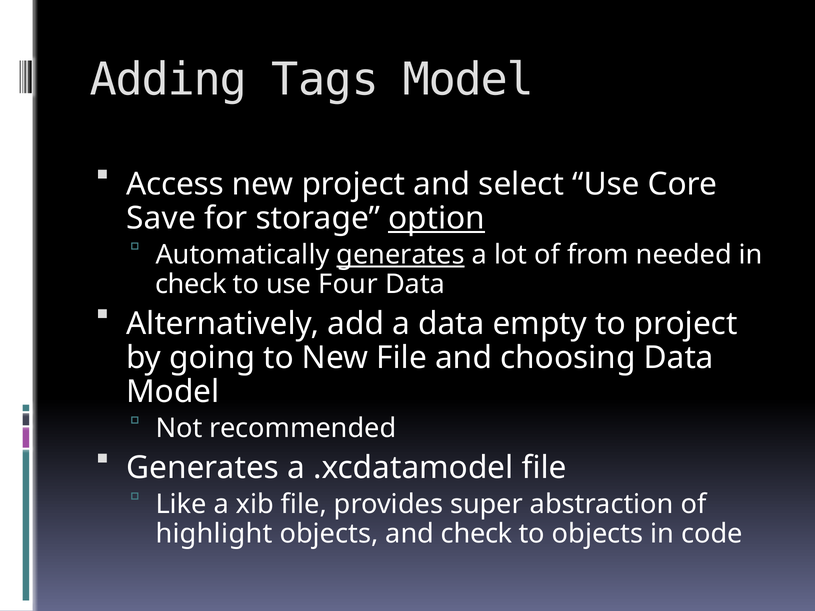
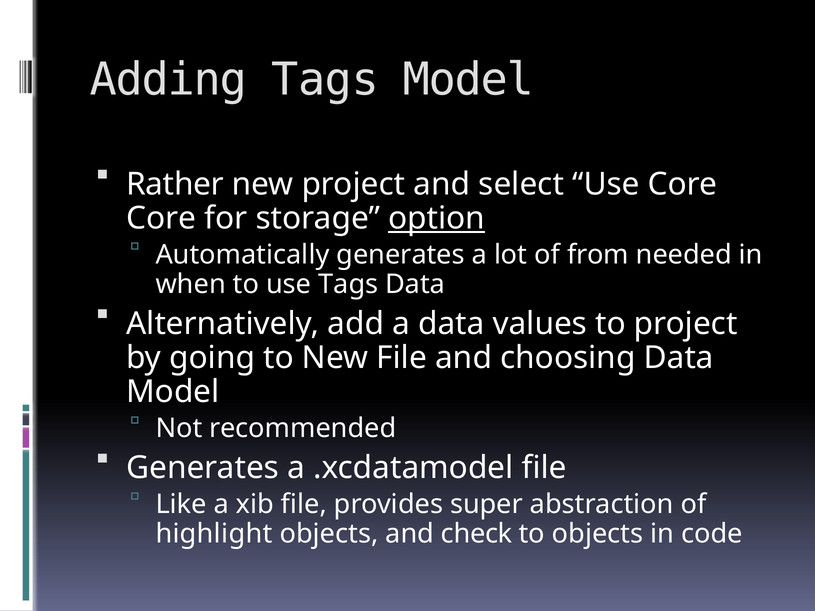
Access: Access -> Rather
Save at (161, 218): Save -> Core
generates at (401, 255) underline: present -> none
check at (191, 284): check -> when
use Four: Four -> Tags
empty: empty -> values
